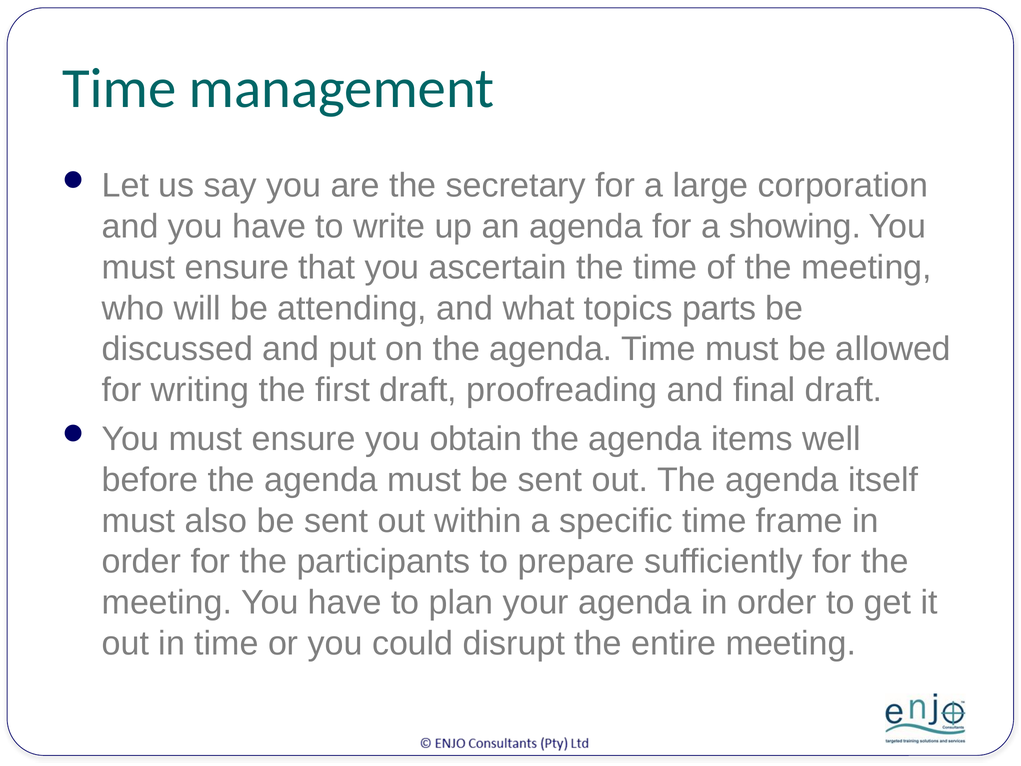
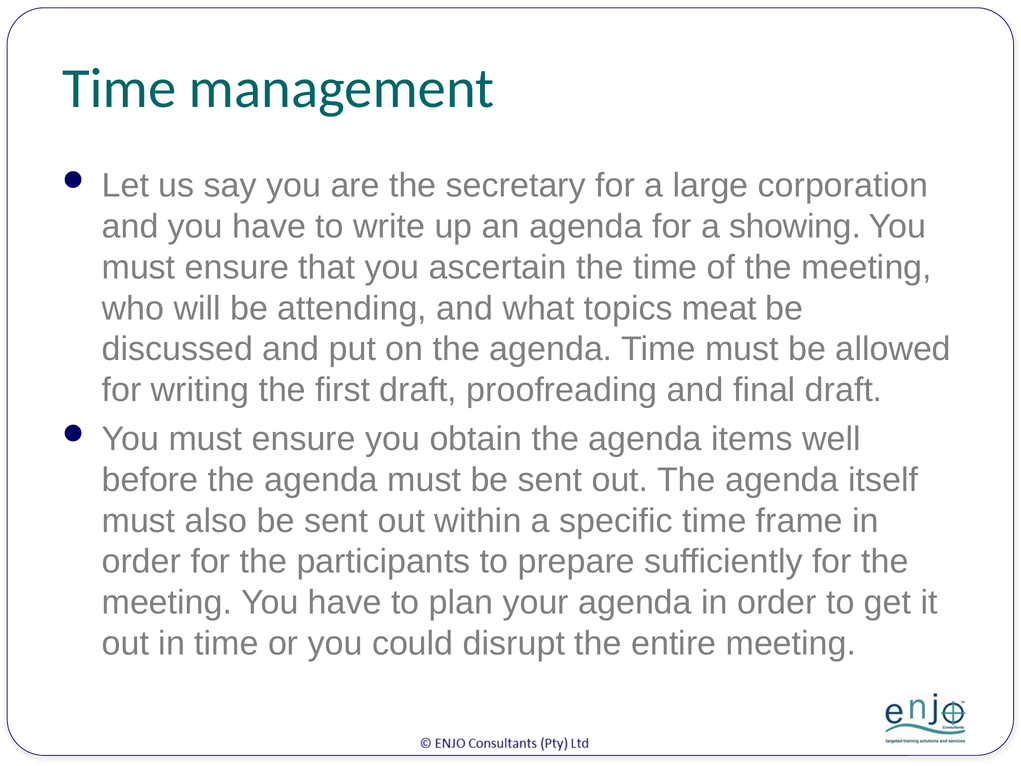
parts: parts -> meat
